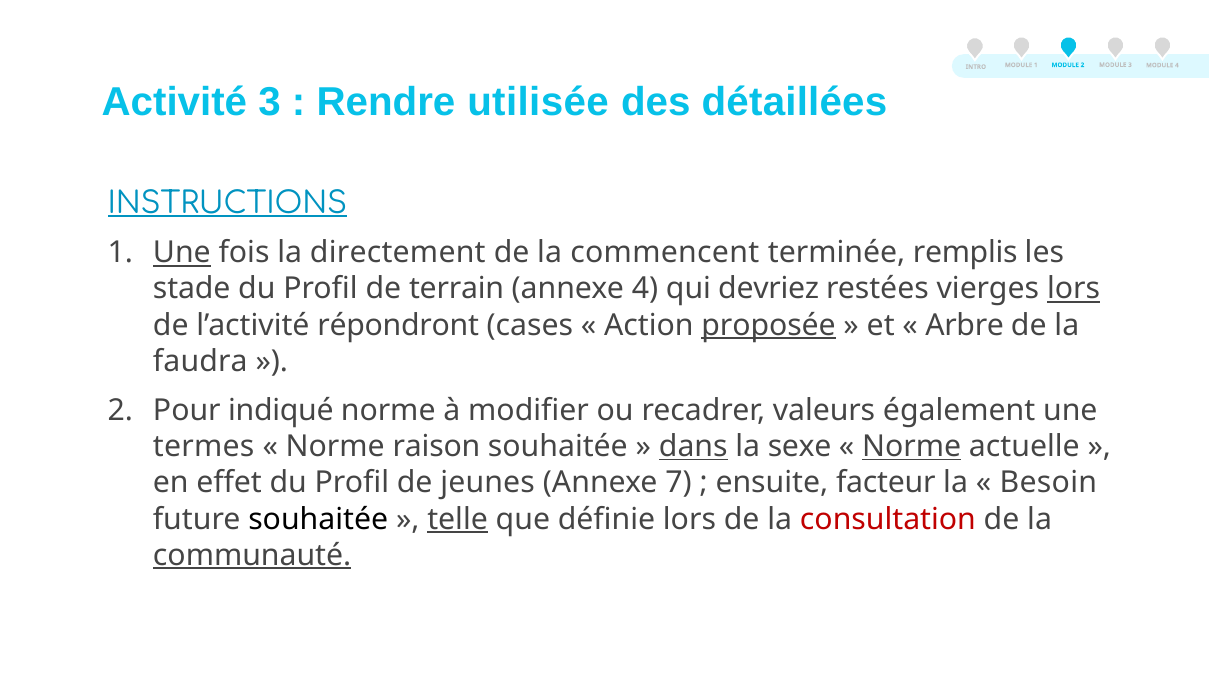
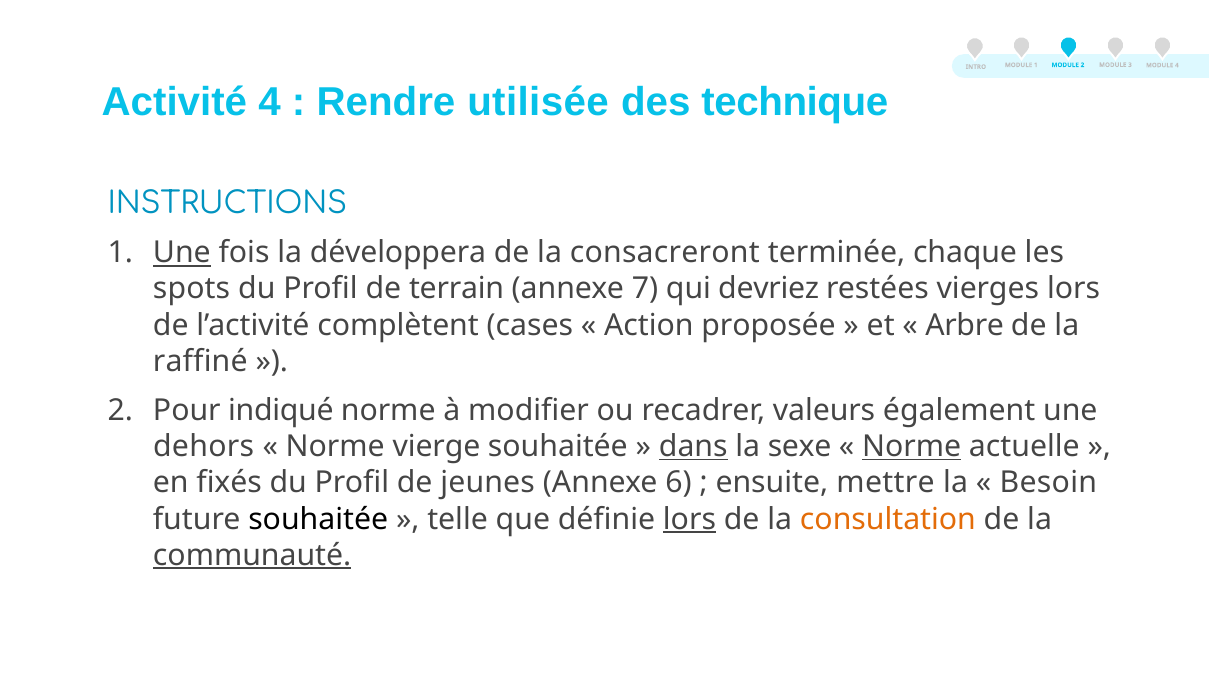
Activité 3: 3 -> 4
détaillées: détaillées -> technique
INSTRUCTIONS underline: present -> none
directement: directement -> développera
commencent: commencent -> consacreront
remplis: remplis -> chaque
stade: stade -> spots
annexe 4: 4 -> 7
lors at (1074, 289) underline: present -> none
répondront: répondront -> complètent
proposée underline: present -> none
faudra: faudra -> raffiné
termes: termes -> dehors
raison: raison -> vierge
effet: effet -> fixés
7: 7 -> 6
facteur: facteur -> mettre
telle underline: present -> none
lors at (689, 519) underline: none -> present
consultation colour: red -> orange
